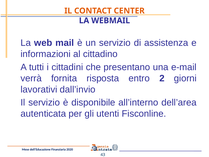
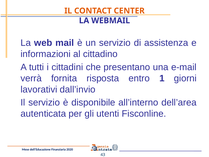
2: 2 -> 1
